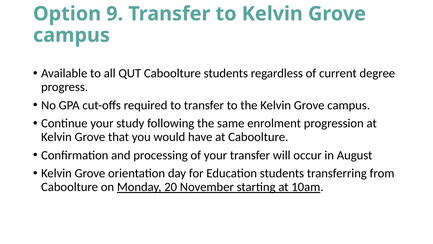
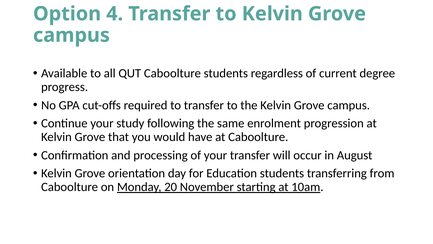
9: 9 -> 4
